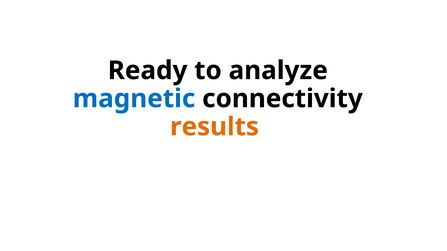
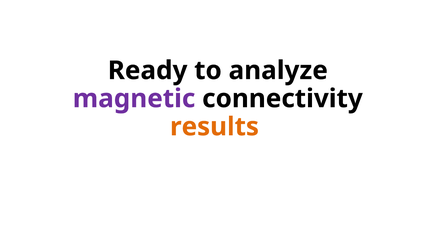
magnetic colour: blue -> purple
